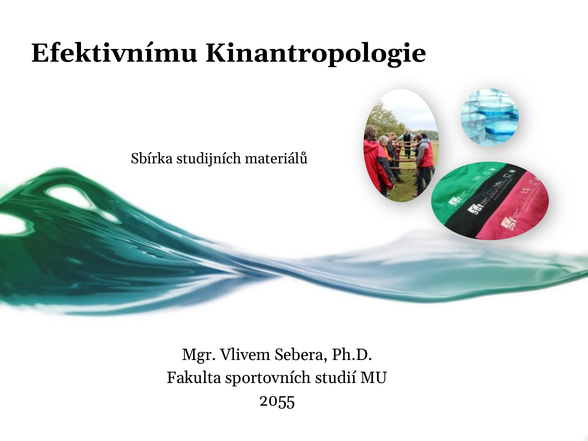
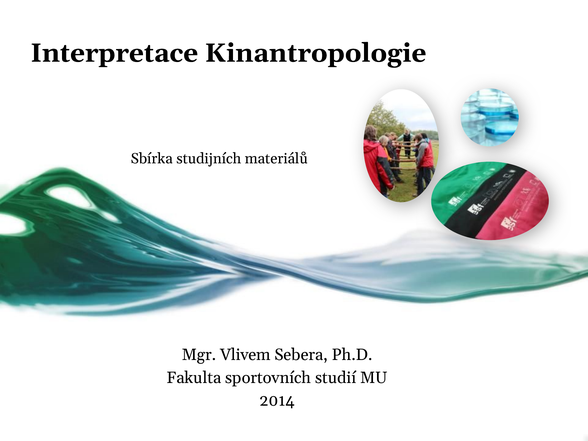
Efektivnímu: Efektivnímu -> Interpretace
2055: 2055 -> 2014
